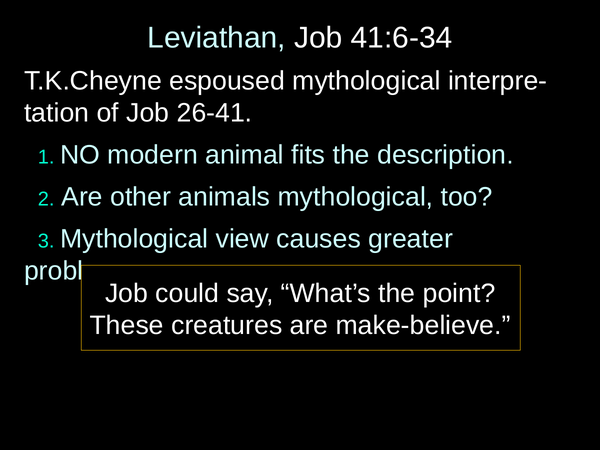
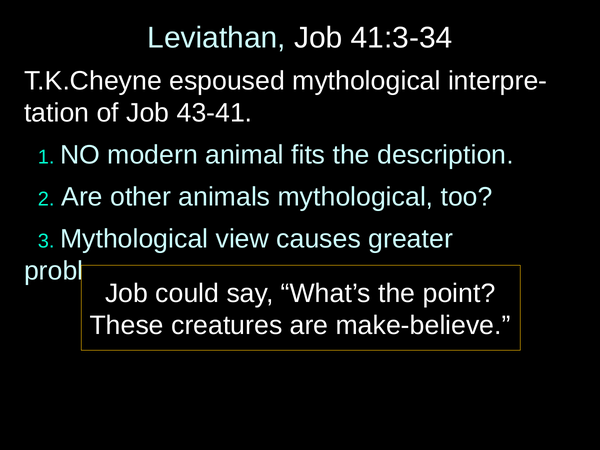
41:6-34: 41:6-34 -> 41:3-34
26-41: 26-41 -> 43-41
